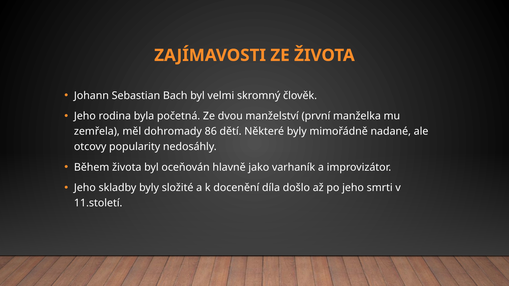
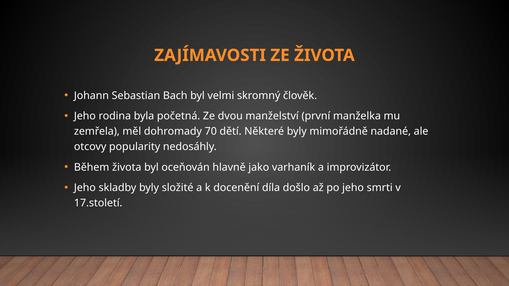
86: 86 -> 70
11.století: 11.století -> 17.století
